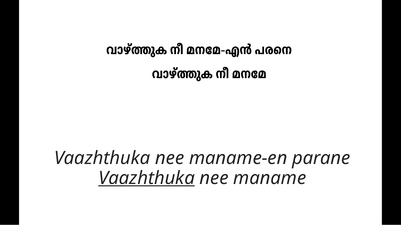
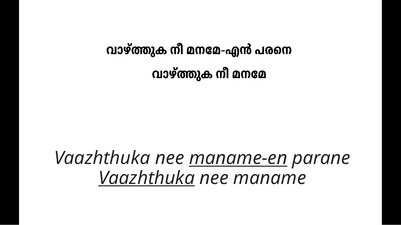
maname-en underline: none -> present
